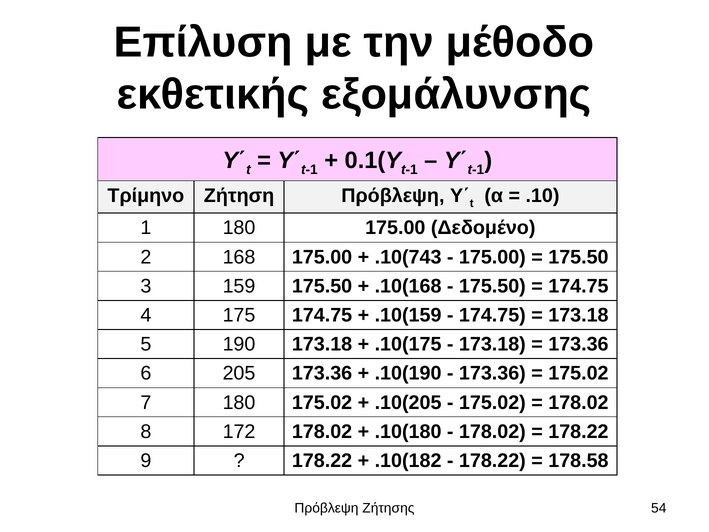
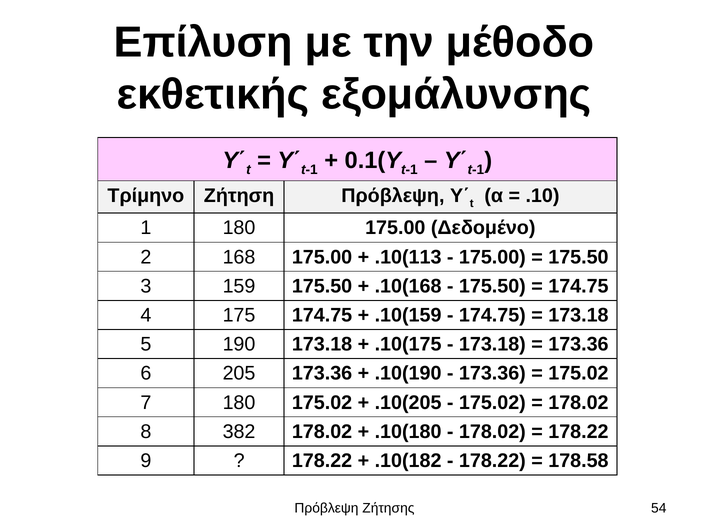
.10(743: .10(743 -> .10(113
172: 172 -> 382
